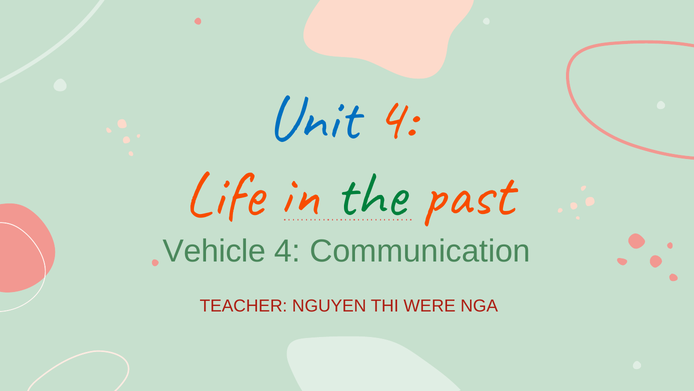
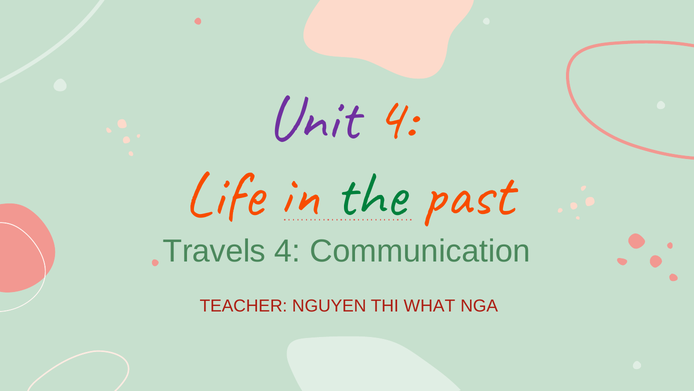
Unit colour: blue -> purple
Vehicle: Vehicle -> Travels
WERE: WERE -> WHAT
